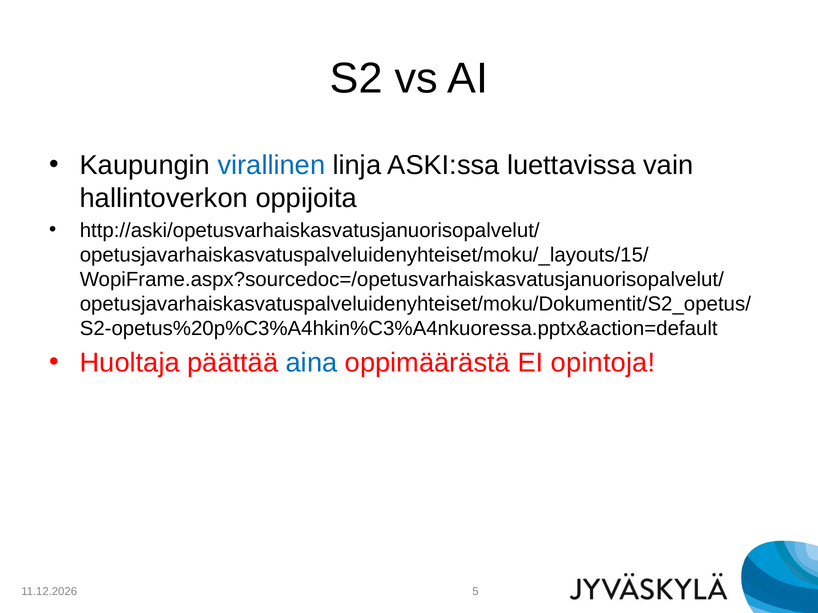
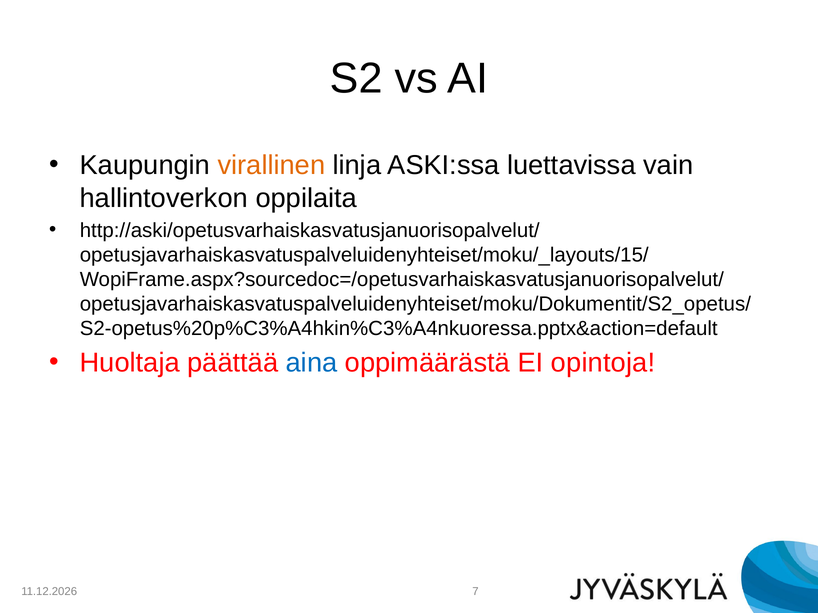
virallinen colour: blue -> orange
oppijoita: oppijoita -> oppilaita
5: 5 -> 7
